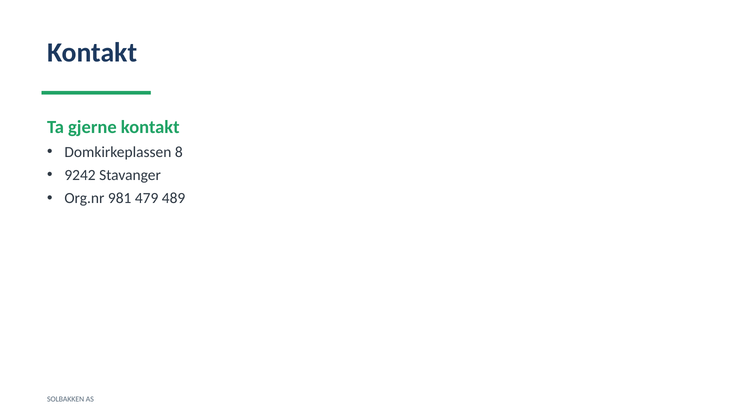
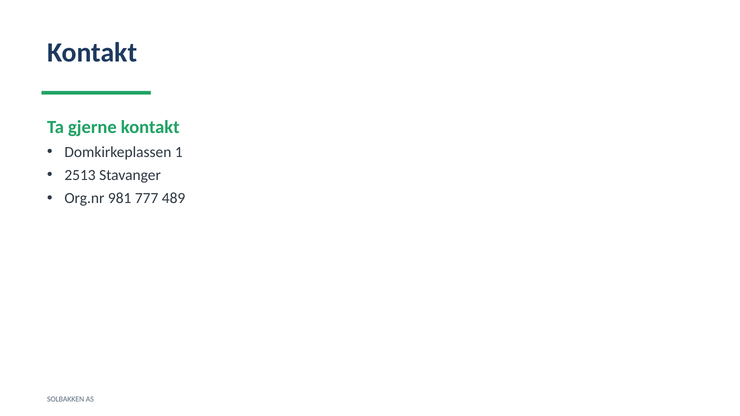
8: 8 -> 1
9242: 9242 -> 2513
479: 479 -> 777
